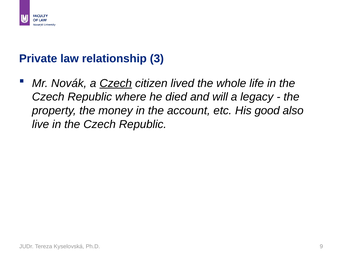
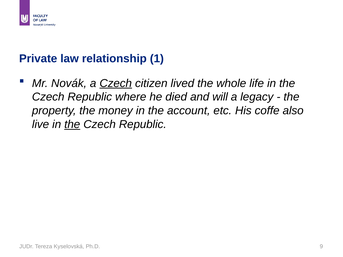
3: 3 -> 1
good: good -> coffe
the at (72, 125) underline: none -> present
